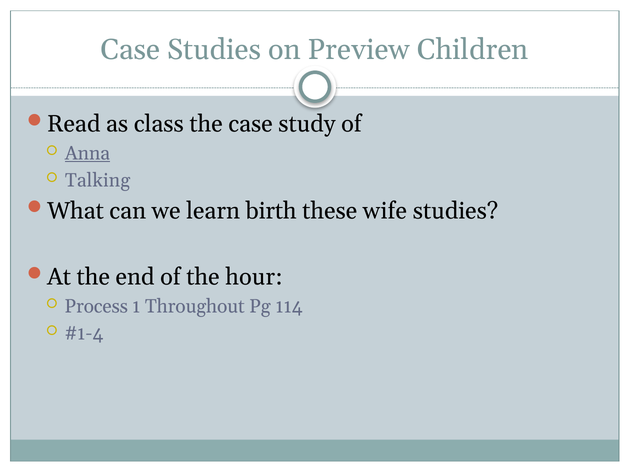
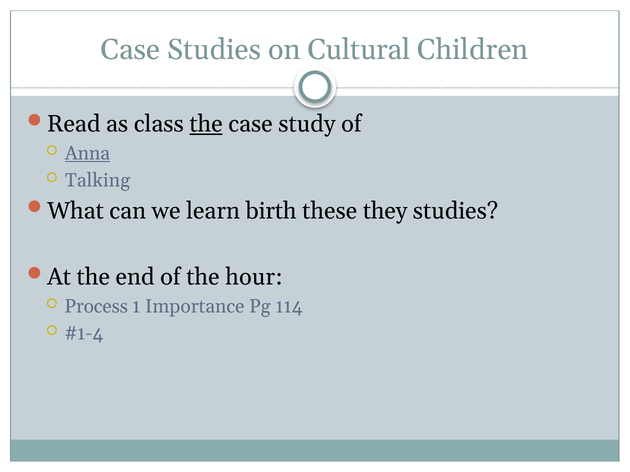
Preview: Preview -> Cultural
the at (206, 124) underline: none -> present
wife: wife -> they
Throughout: Throughout -> Importance
